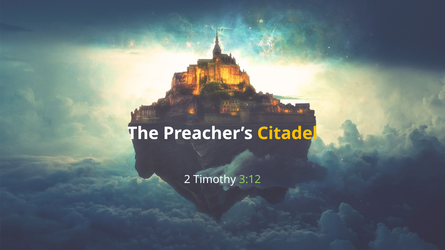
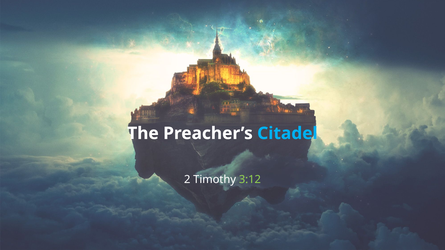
Citadel colour: yellow -> light blue
